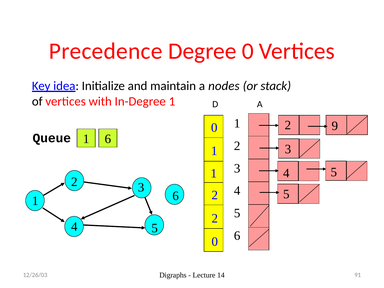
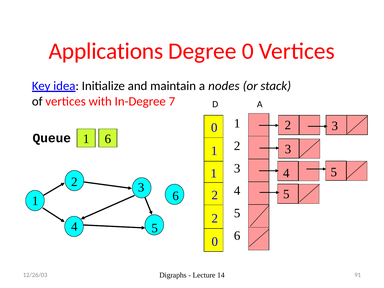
Precedence: Precedence -> Applications
In-Degree 1: 1 -> 7
9 at (335, 126): 9 -> 3
